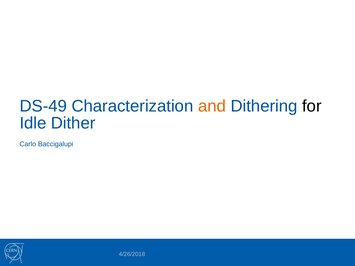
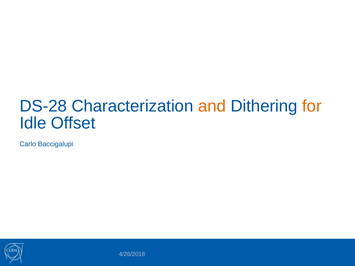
DS-49: DS-49 -> DS-28
for colour: black -> orange
Dither: Dither -> Offset
